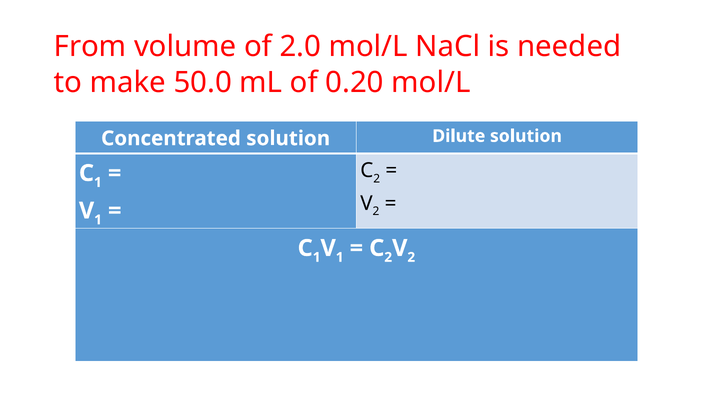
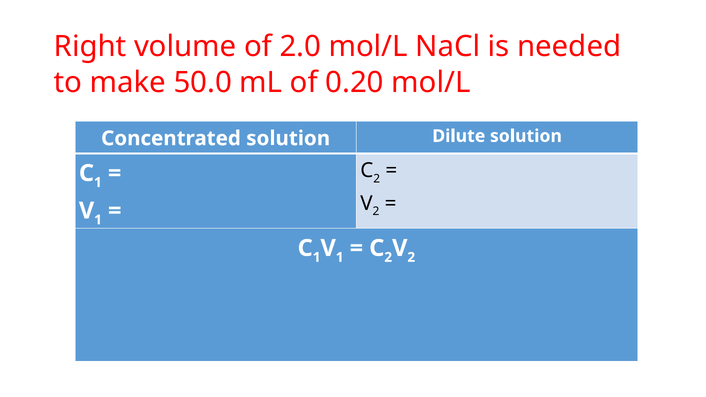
From: From -> Right
